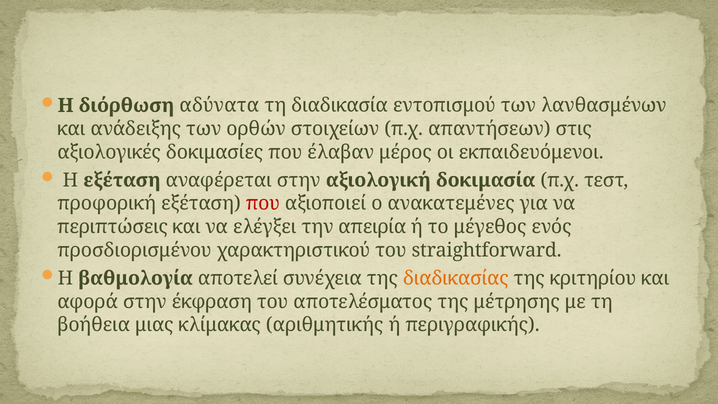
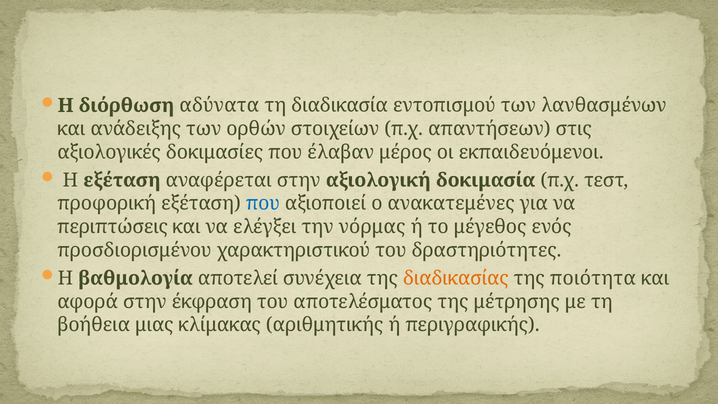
που at (263, 203) colour: red -> blue
απειρία: απειρία -> νόρμας
straightforward: straightforward -> δραστηριότητες
κριτηρίου: κριτηρίου -> ποιότητα
